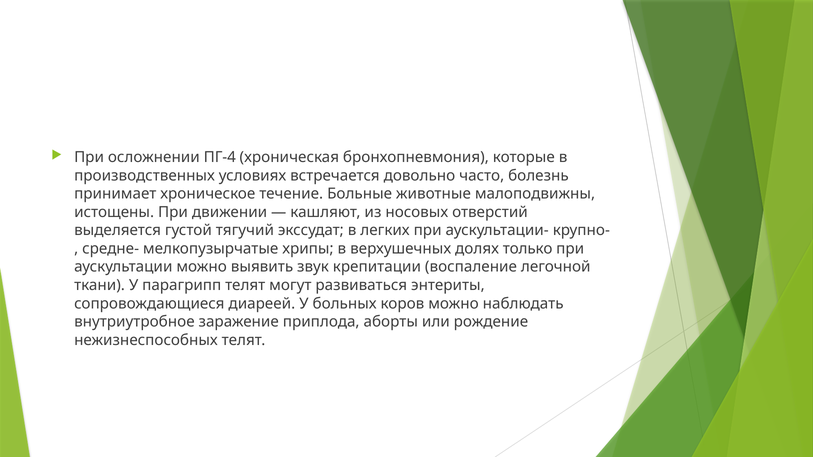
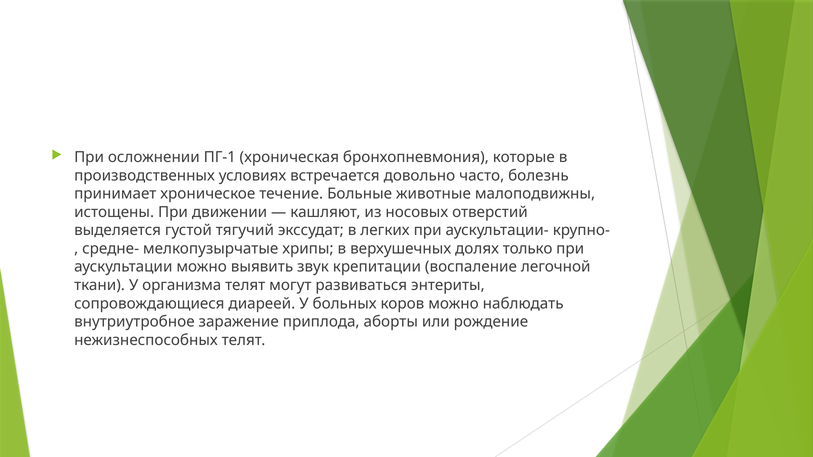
ПГ-4: ПГ-4 -> ПГ-1
парагрипп: парагрипп -> организма
